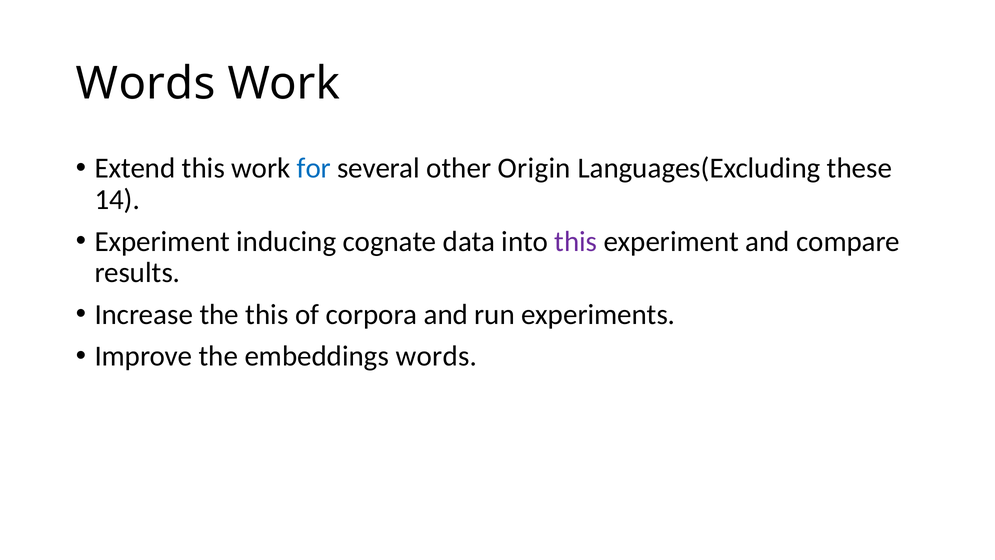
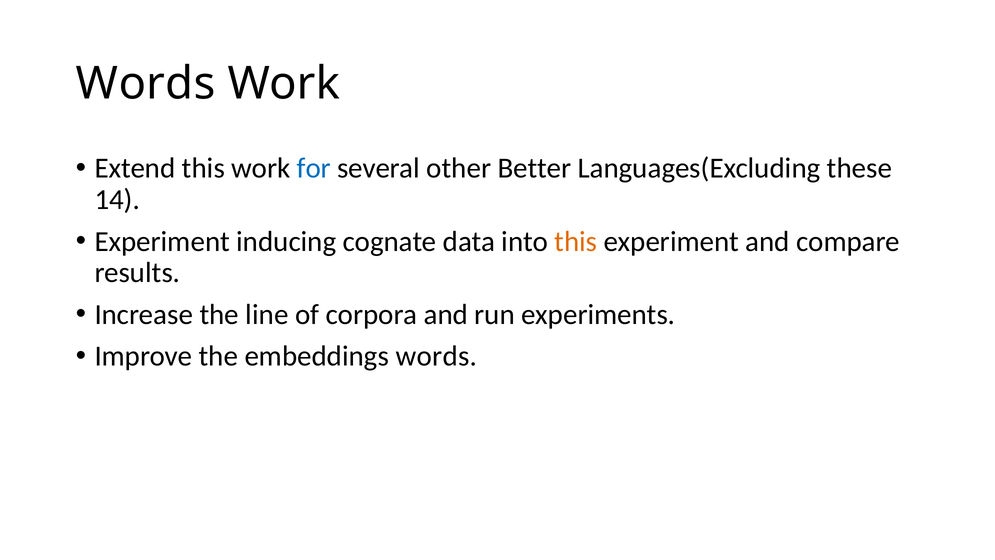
Origin: Origin -> Better
this at (576, 241) colour: purple -> orange
the this: this -> line
